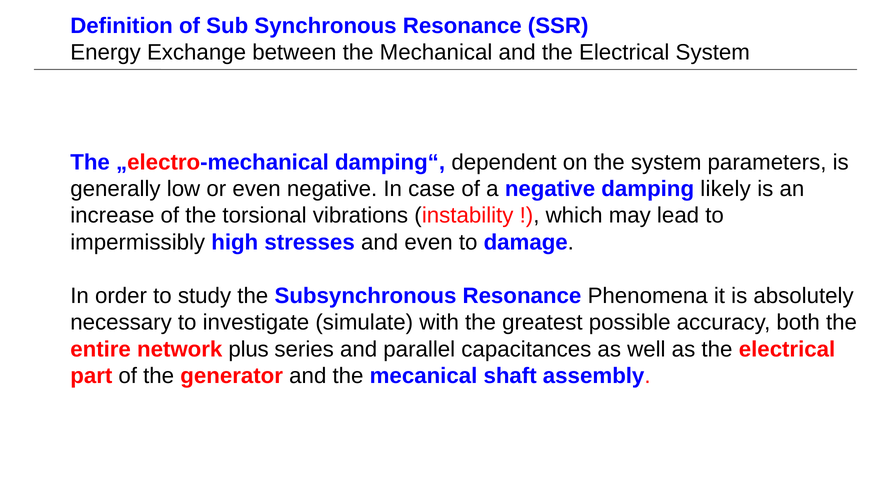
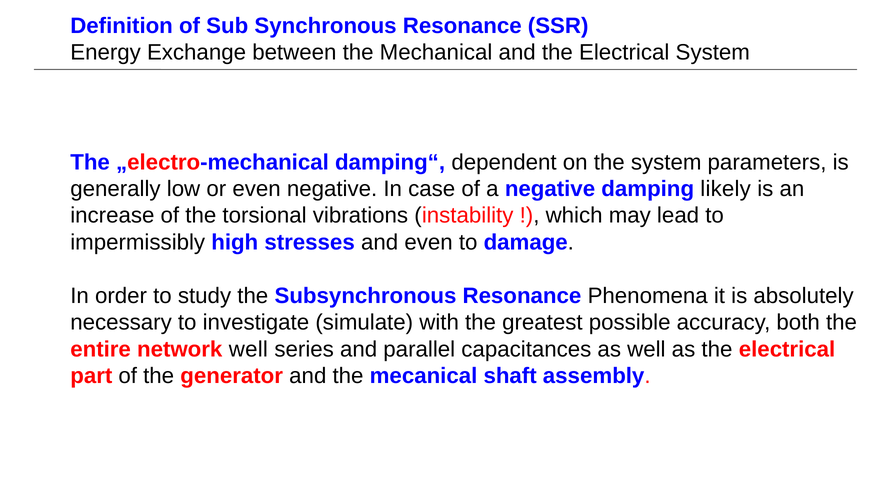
network plus: plus -> well
